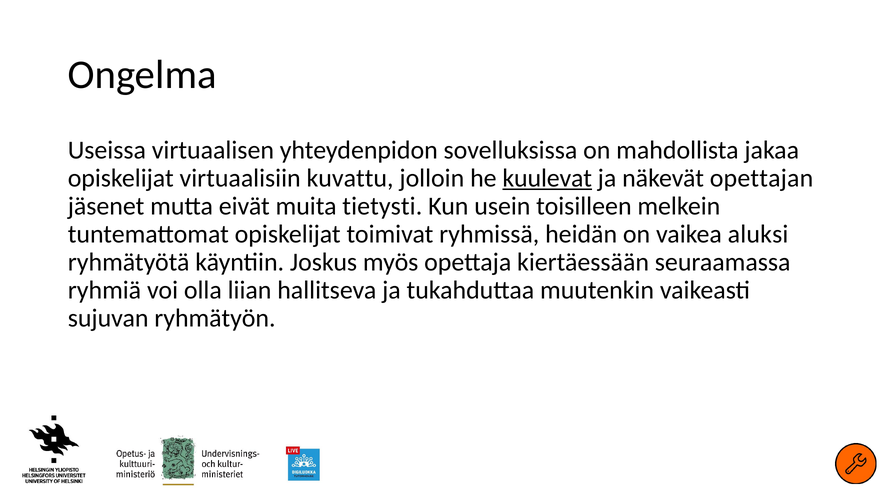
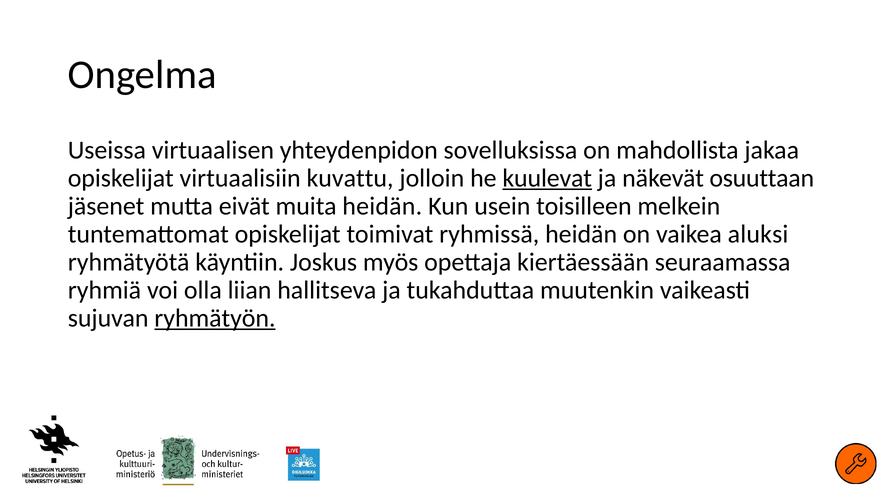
opettajan: opettajan -> osuuttaan
muita tietysti: tietysti -> heidän
ryhmätyön underline: none -> present
